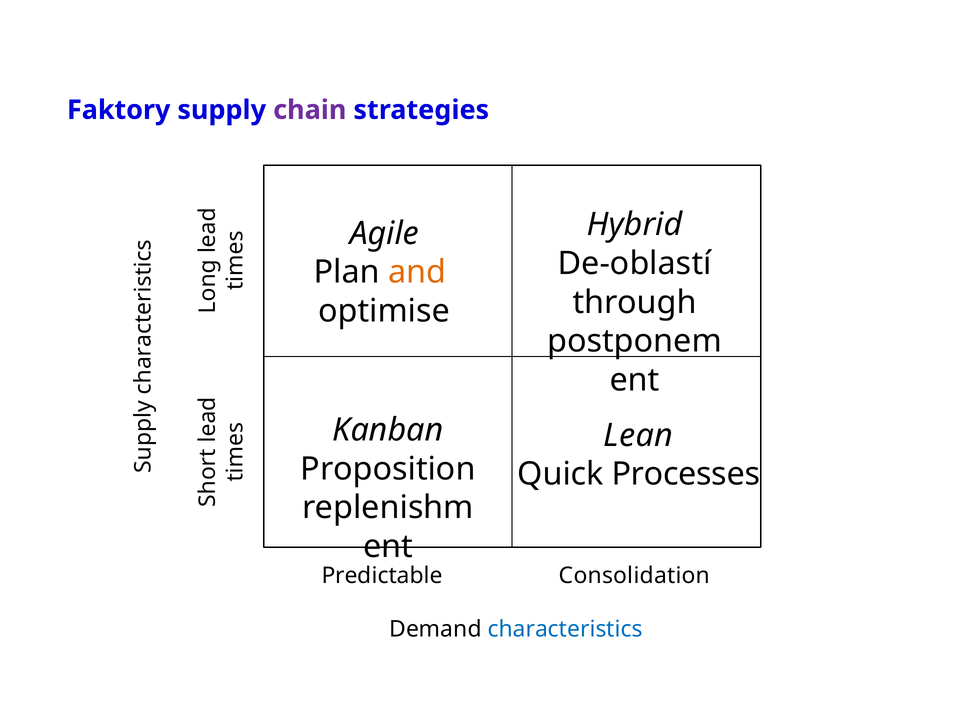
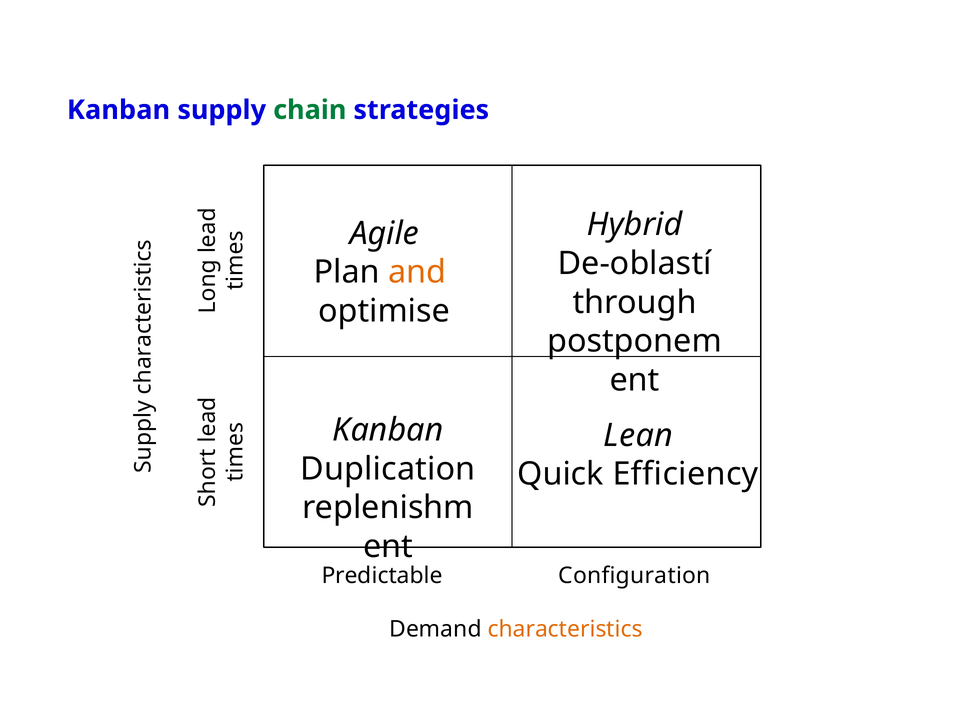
Faktory at (119, 110): Faktory -> Kanban
chain colour: purple -> green
Proposition: Proposition -> Duplication
Processes: Processes -> Efficiency
Consolidation: Consolidation -> Configuration
characteristics colour: blue -> orange
